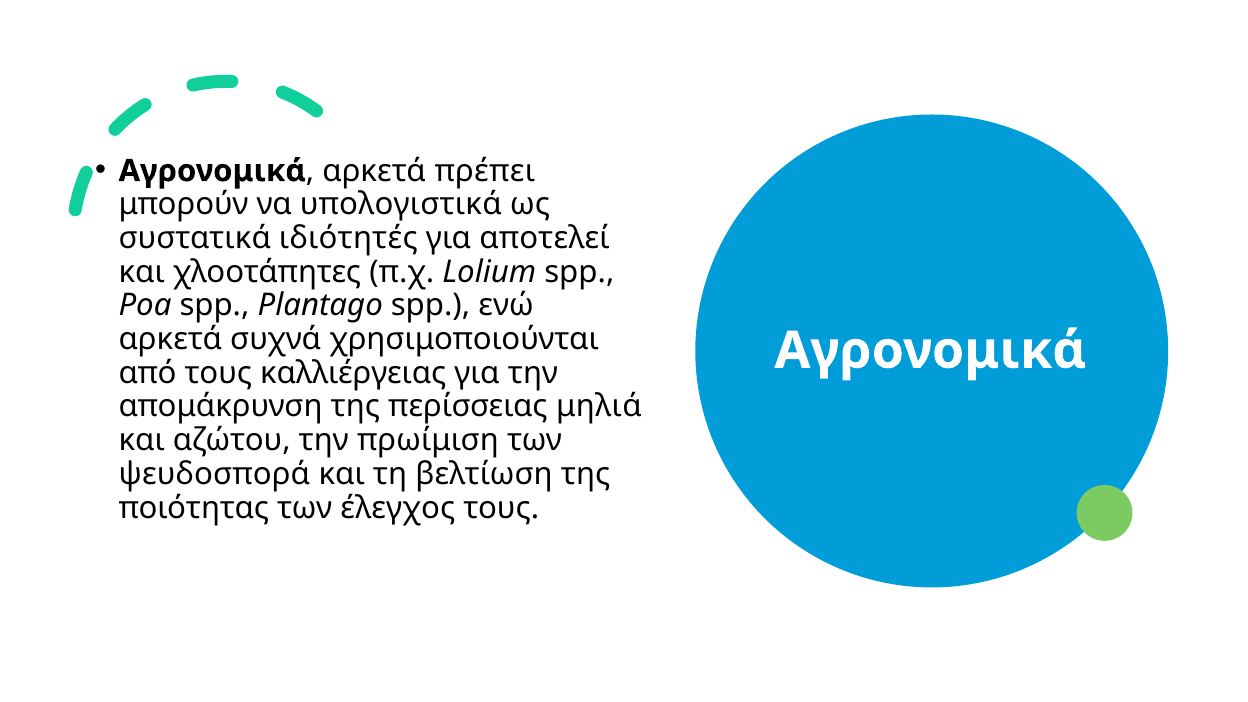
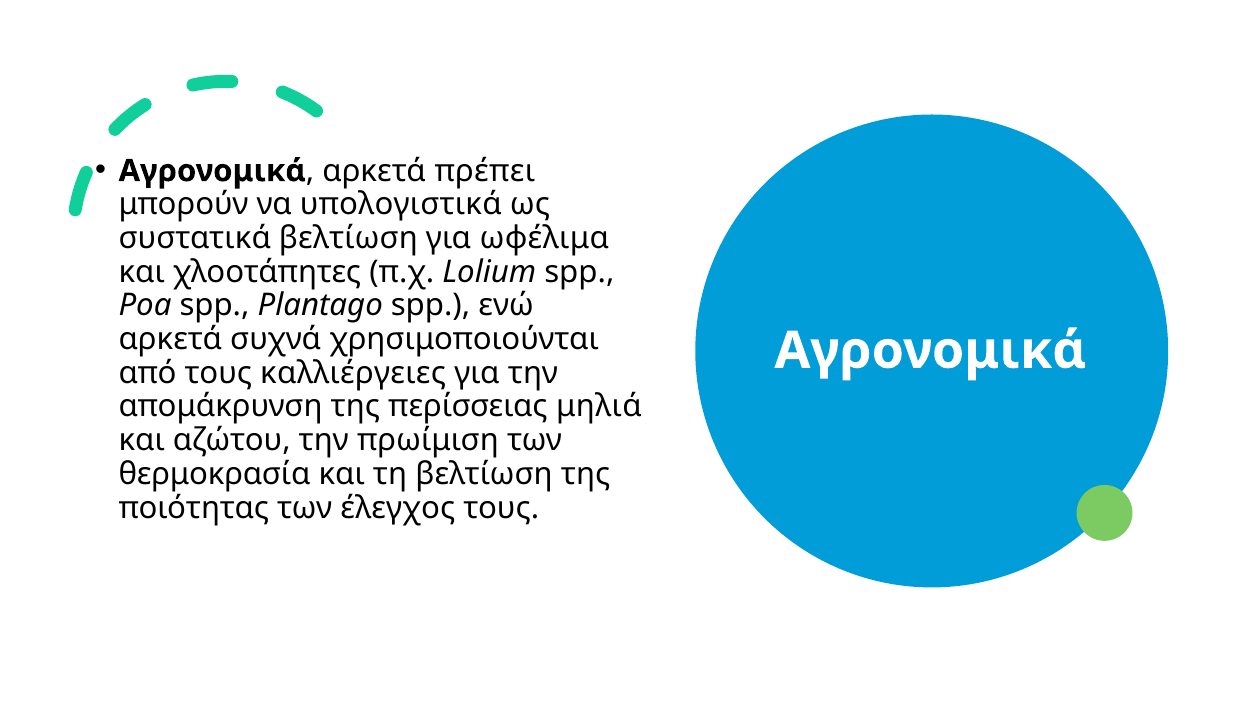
συστατικά ιδιότητές: ιδιότητές -> βελτίωση
αποτελεί: αποτελεί -> ωφέλιμα
καλλιέργειας: καλλιέργειας -> καλλιέργειες
ψευδοσπορά: ψευδοσπορά -> θερμοκρασία
